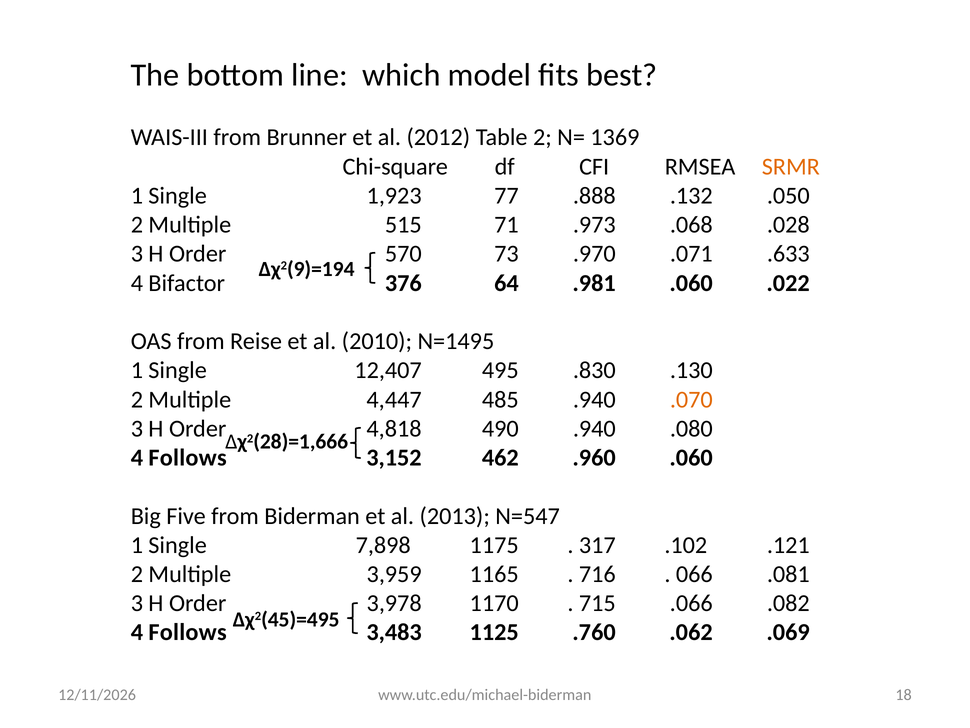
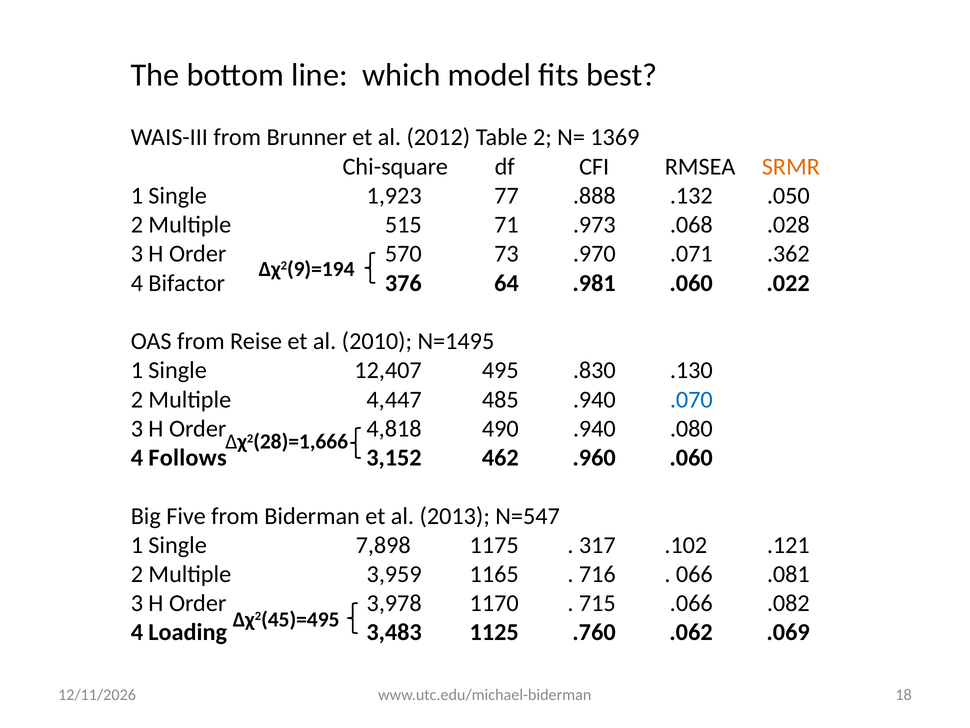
.633: .633 -> .362
.070 colour: orange -> blue
Follows at (188, 632): Follows -> Loading
